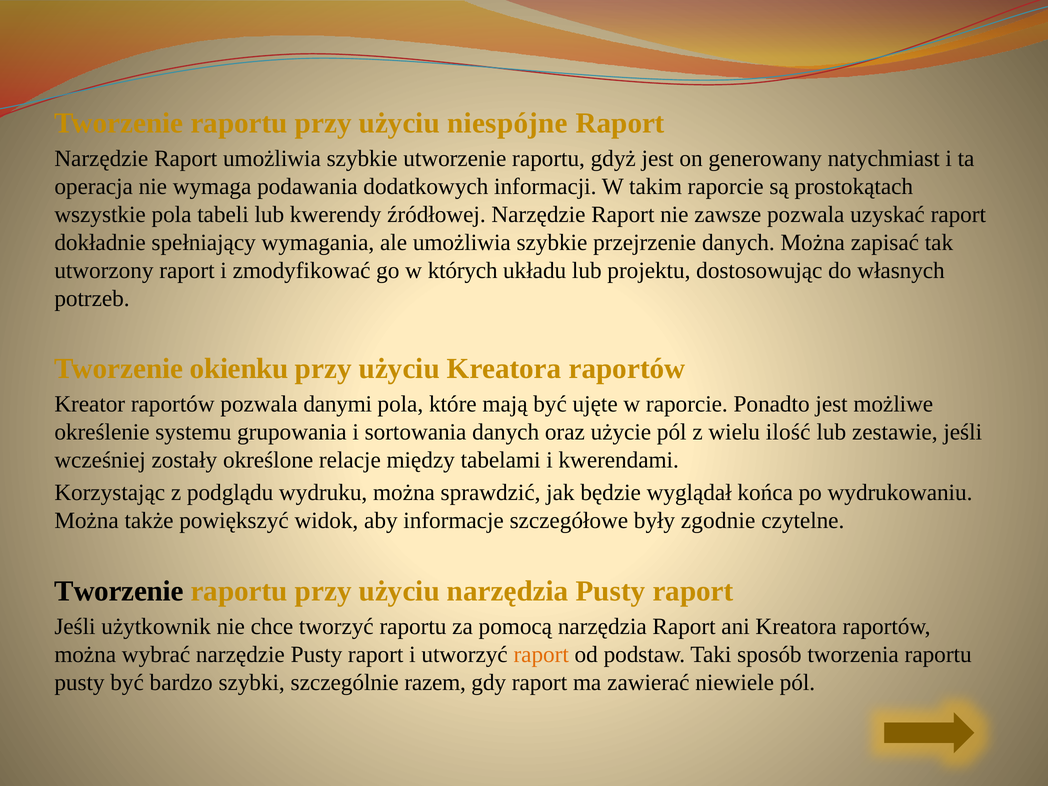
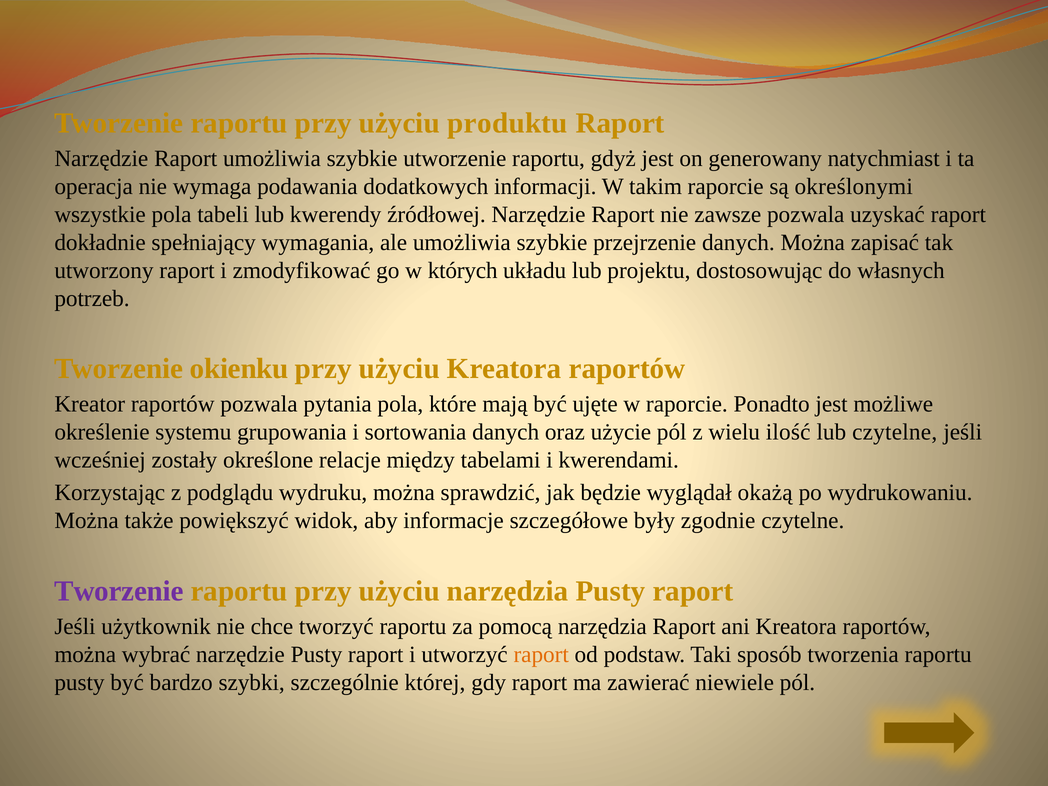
niespójne: niespójne -> produktu
prostokątach: prostokątach -> określonymi
danymi: danymi -> pytania
lub zestawie: zestawie -> czytelne
końca: końca -> okażą
Tworzenie at (119, 591) colour: black -> purple
razem: razem -> której
